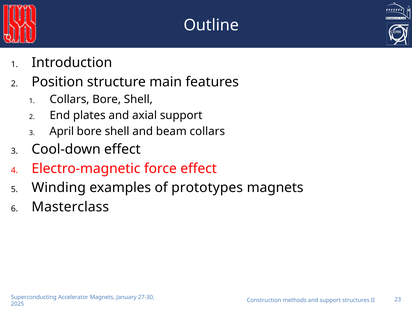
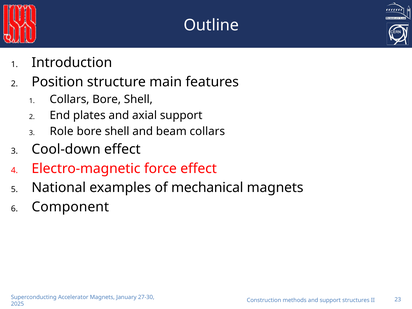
April: April -> Role
Winding: Winding -> National
prototypes: prototypes -> mechanical
Masterclass: Masterclass -> Component
